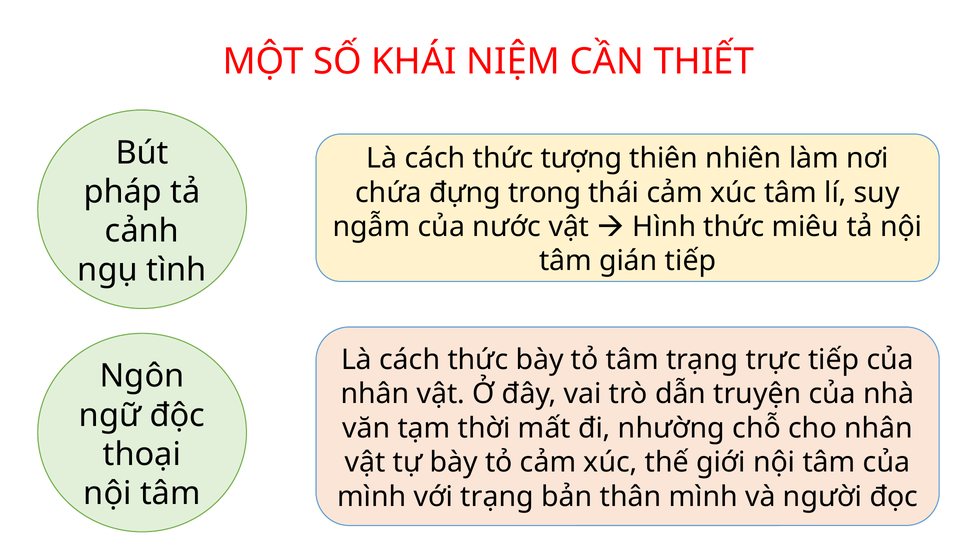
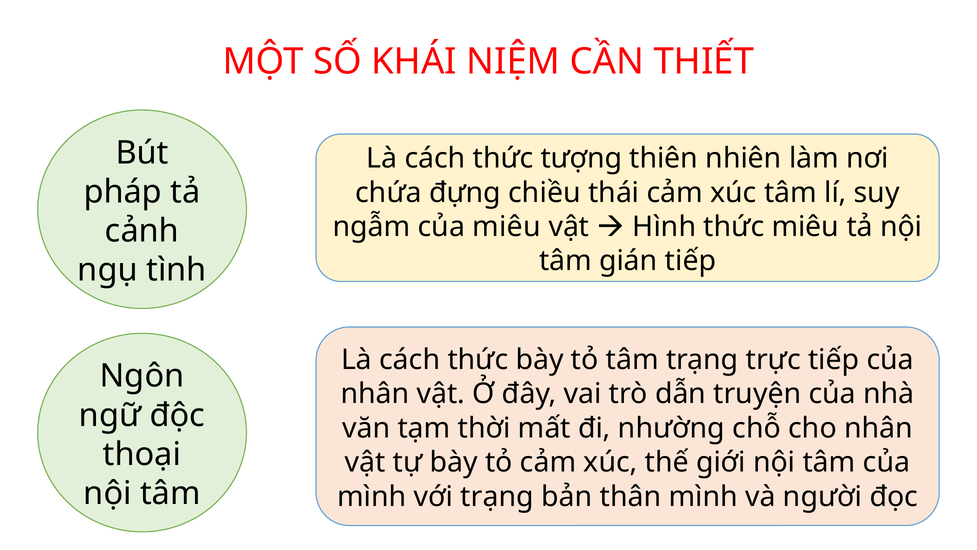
trọng: trọng -> chiều
của nước: nước -> miêu
